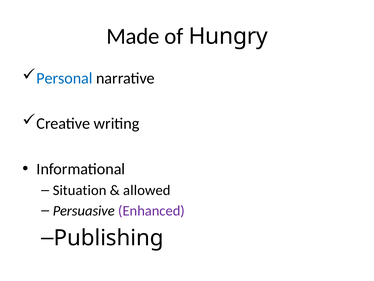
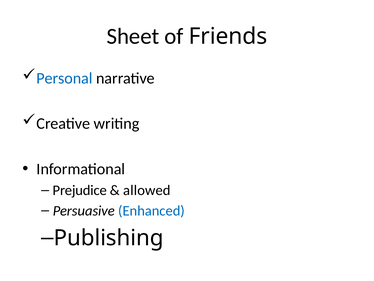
Made: Made -> Sheet
Hungry: Hungry -> Friends
Situation: Situation -> Prejudice
Enhanced colour: purple -> blue
